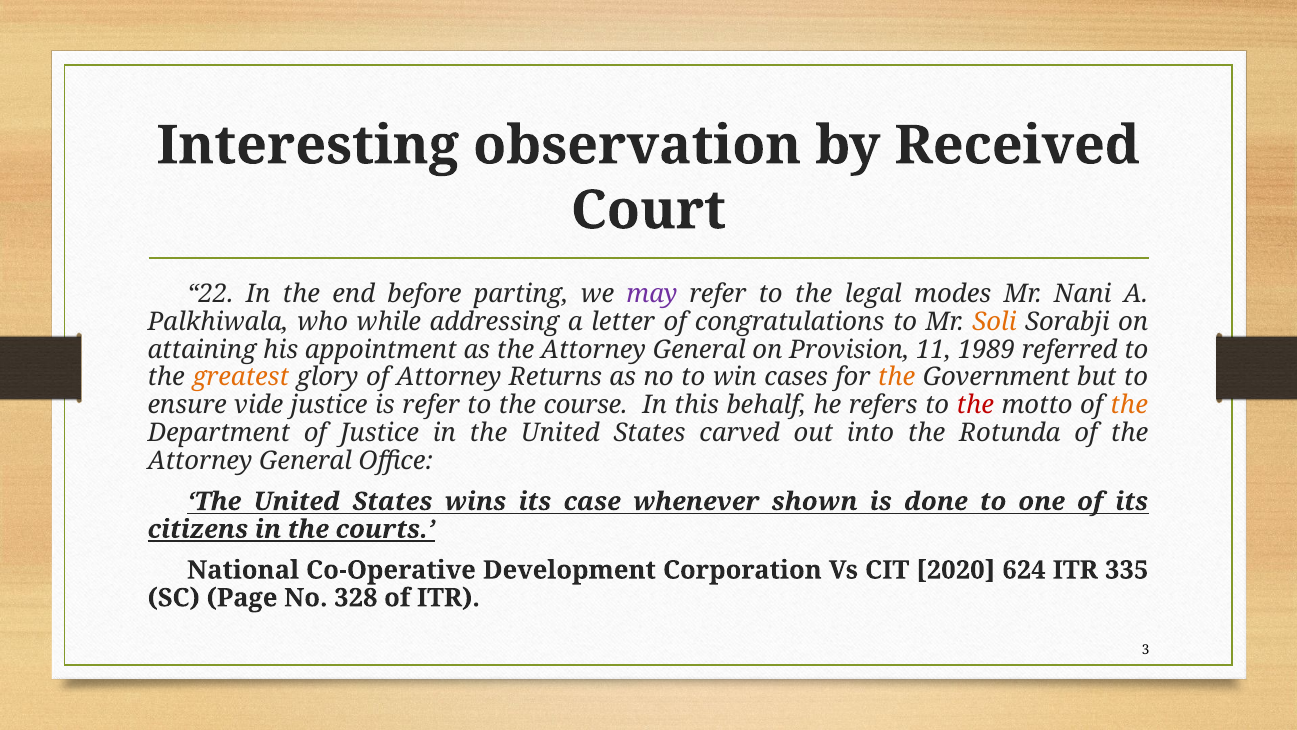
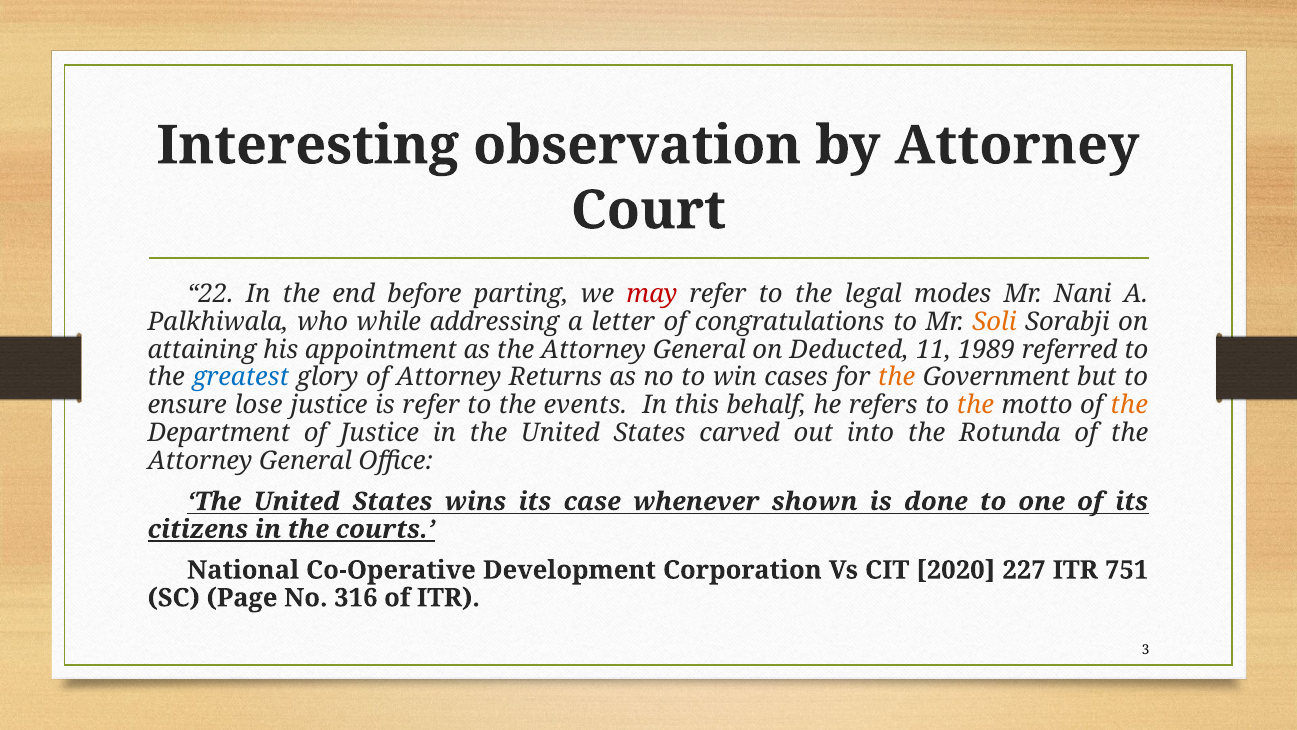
by Received: Received -> Attorney
may colour: purple -> red
Provision: Provision -> Deducted
greatest colour: orange -> blue
vide: vide -> lose
course: course -> events
the at (975, 405) colour: red -> orange
624: 624 -> 227
335: 335 -> 751
328: 328 -> 316
